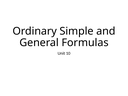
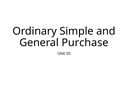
Formulas: Formulas -> Purchase
